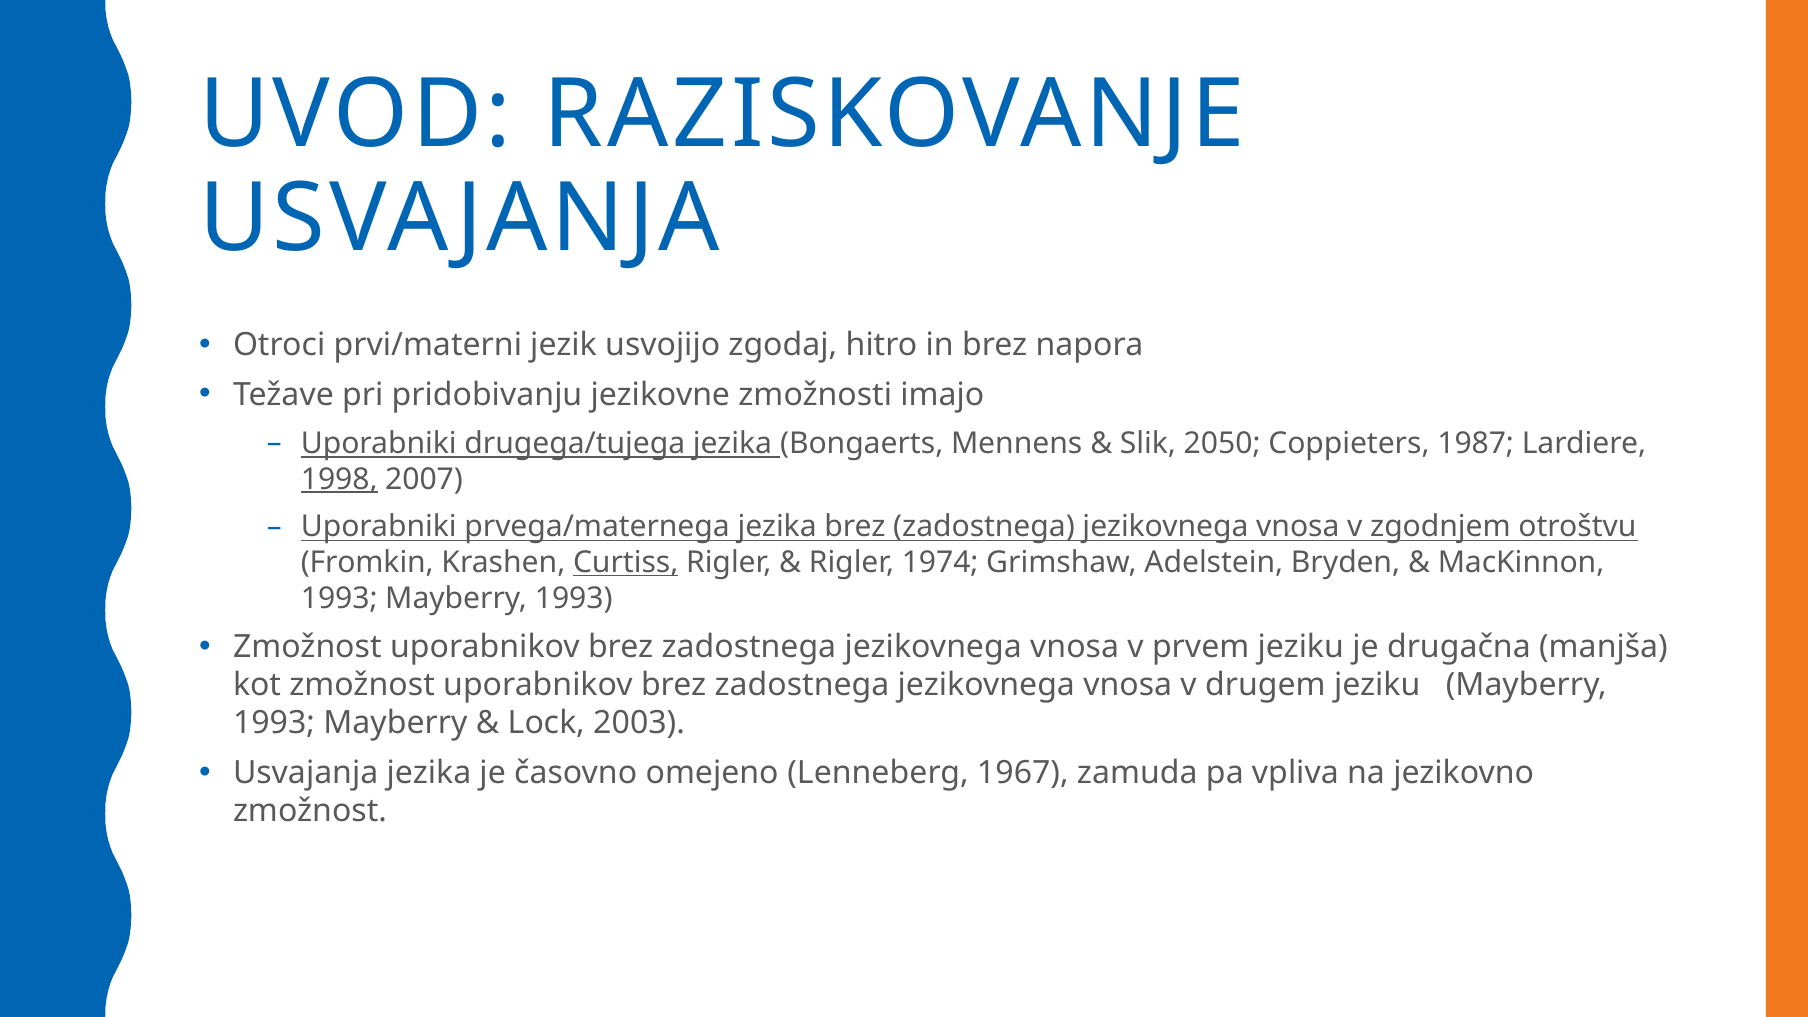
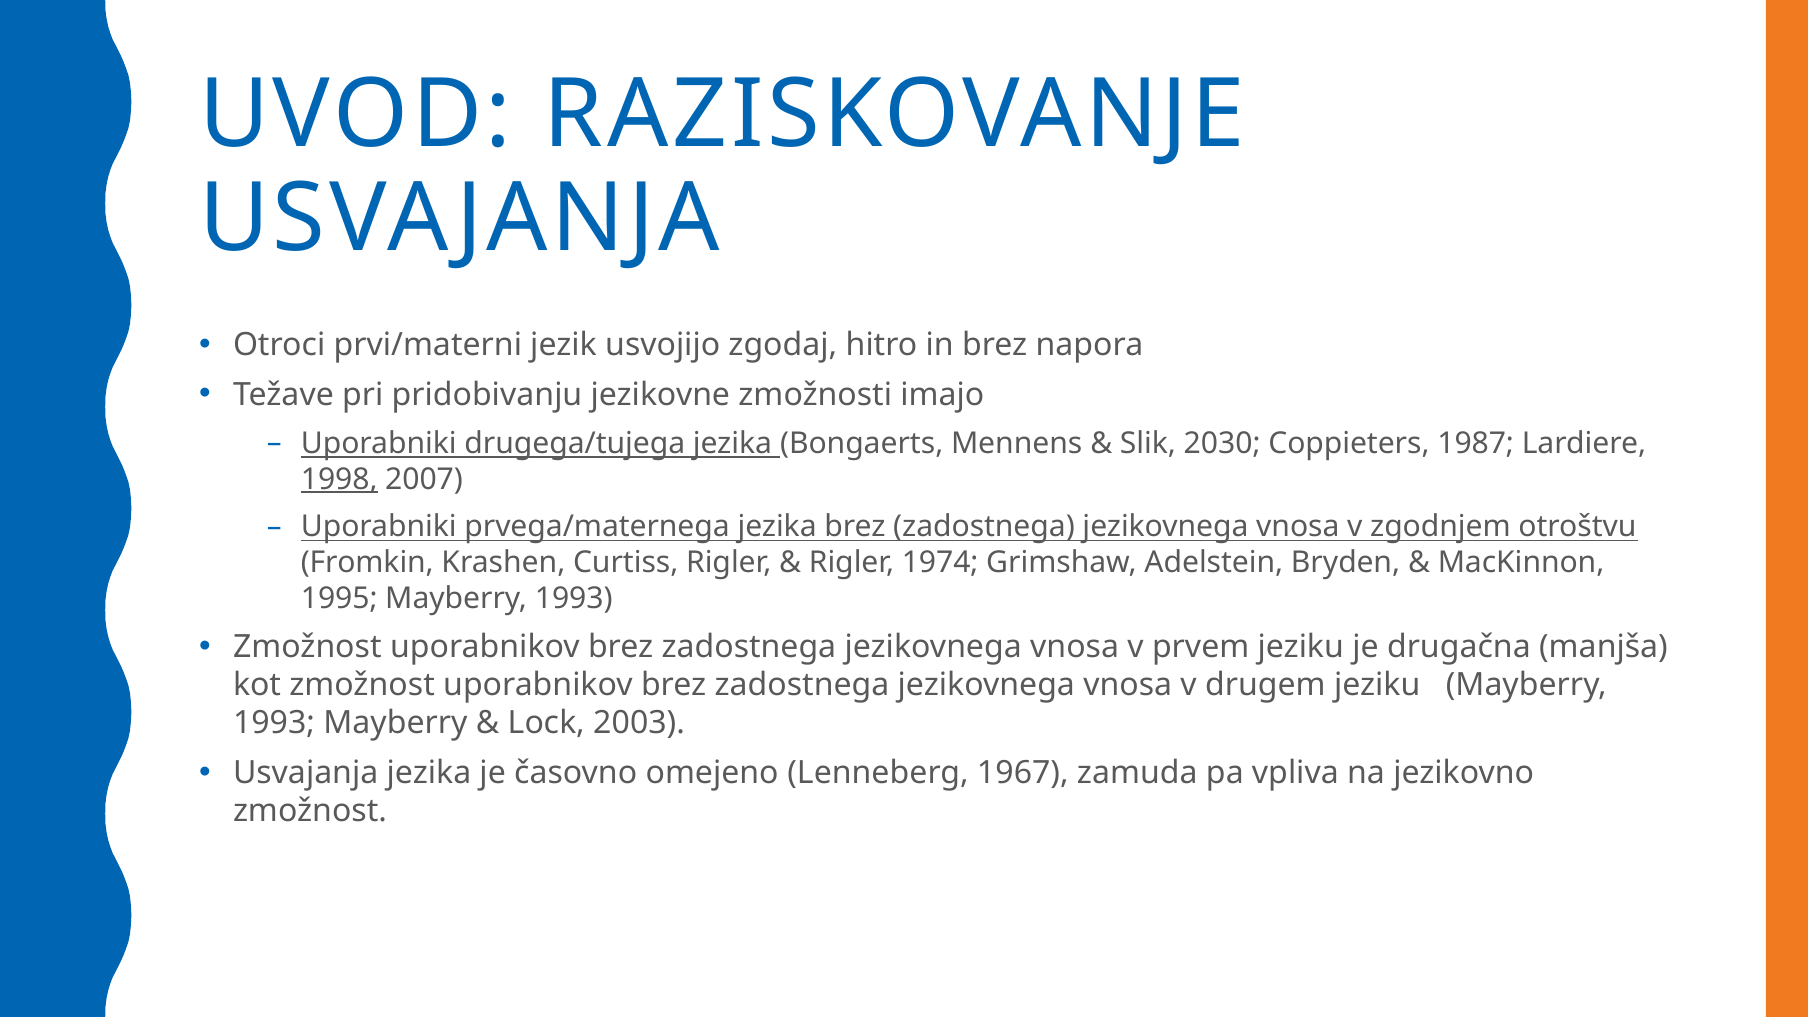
2050: 2050 -> 2030
Curtiss underline: present -> none
1993 at (339, 598): 1993 -> 1995
